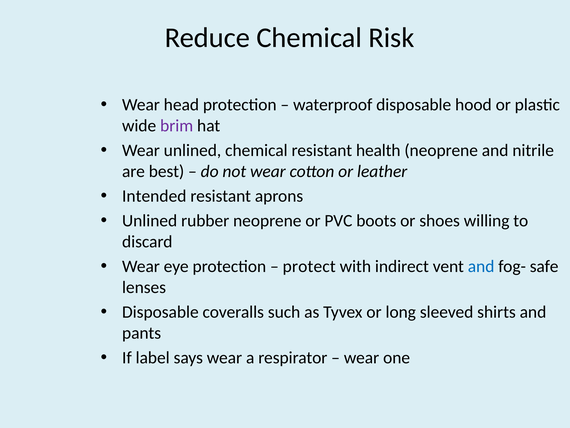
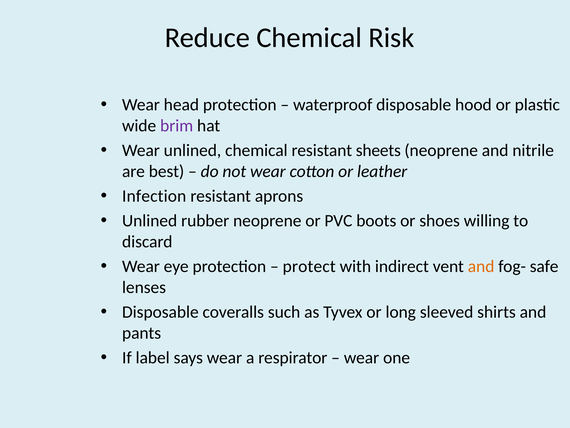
health: health -> sheets
Intended: Intended -> Infection
and at (481, 266) colour: blue -> orange
